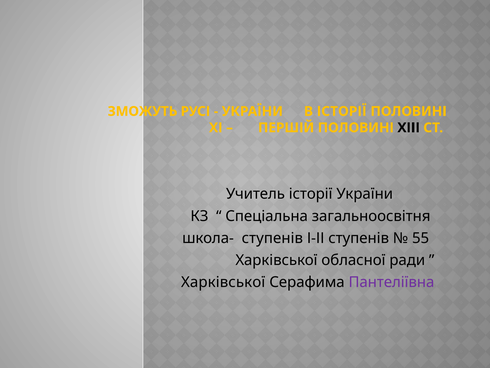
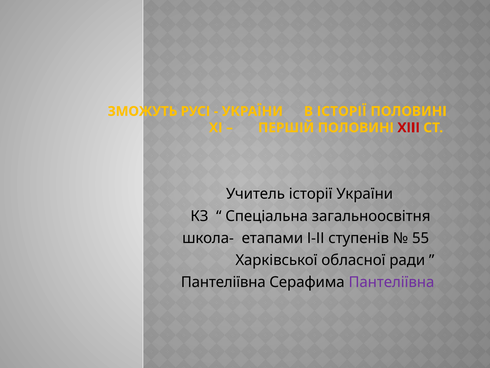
ХІІІ colour: black -> red
школа- ступенів: ступенів -> етапами
Харківської at (223, 282): Харківської -> Пантеліївна
